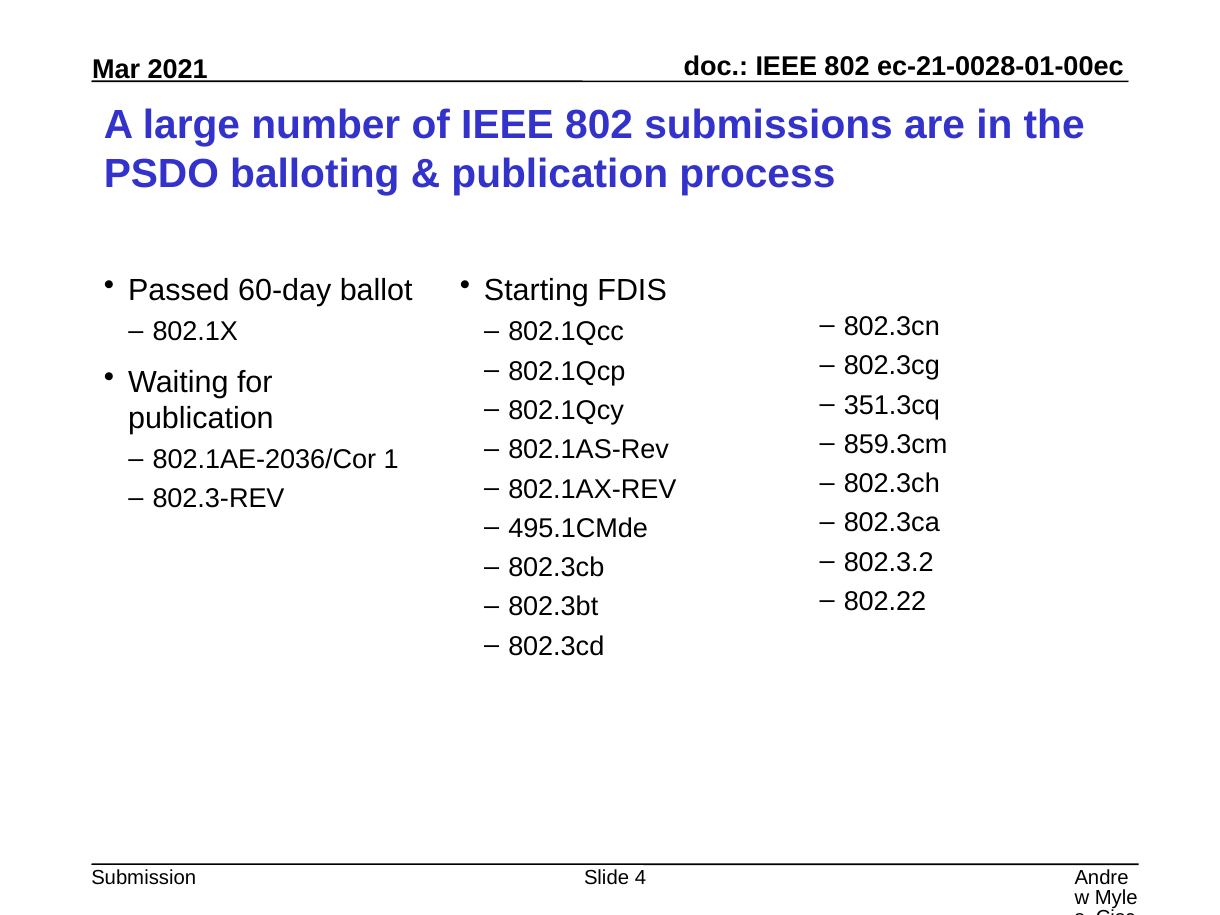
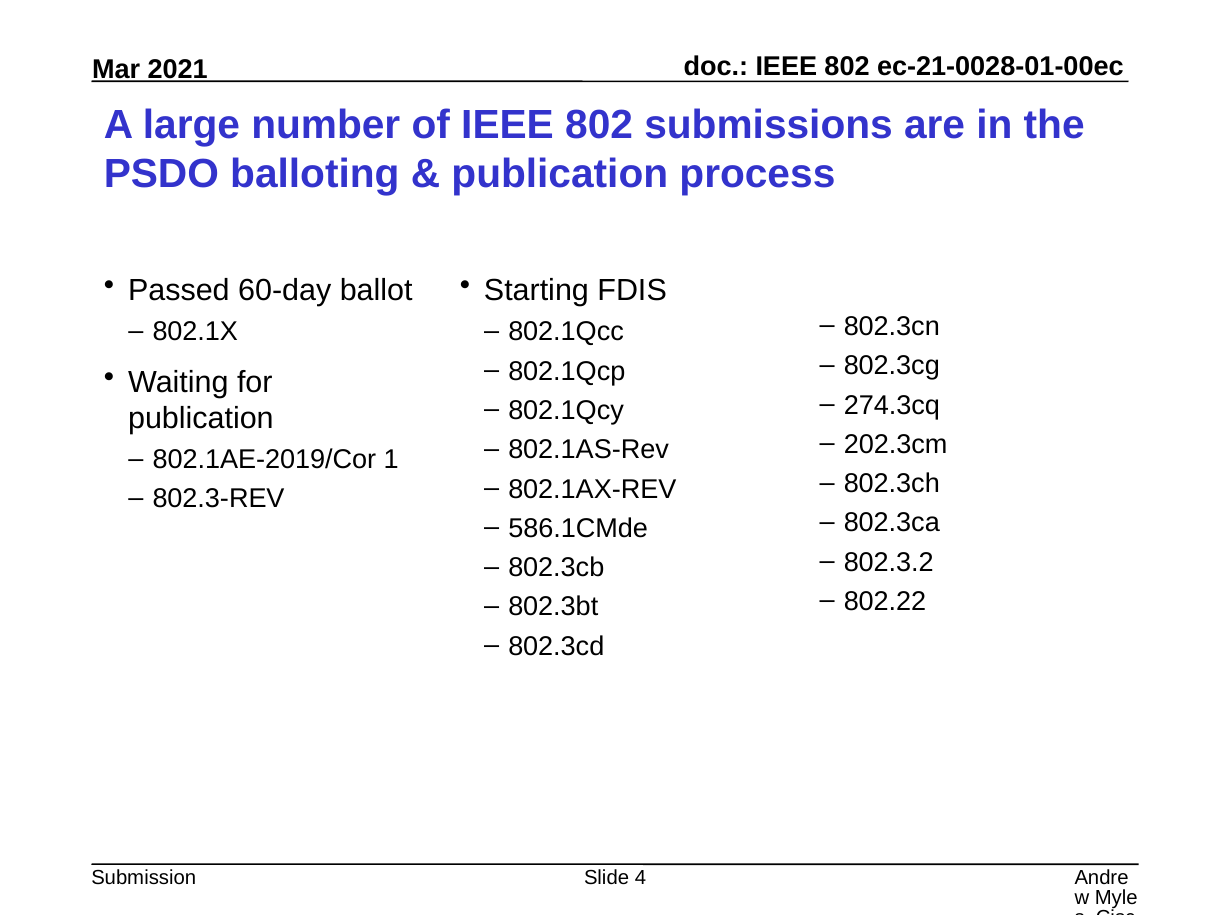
351.3cq: 351.3cq -> 274.3cq
859.3cm: 859.3cm -> 202.3cm
802.1AE-2036/Cor: 802.1AE-2036/Cor -> 802.1AE-2019/Cor
495.1CMde: 495.1CMde -> 586.1CMde
